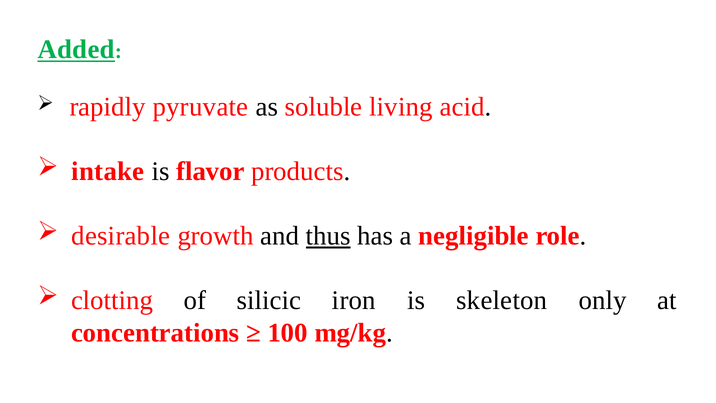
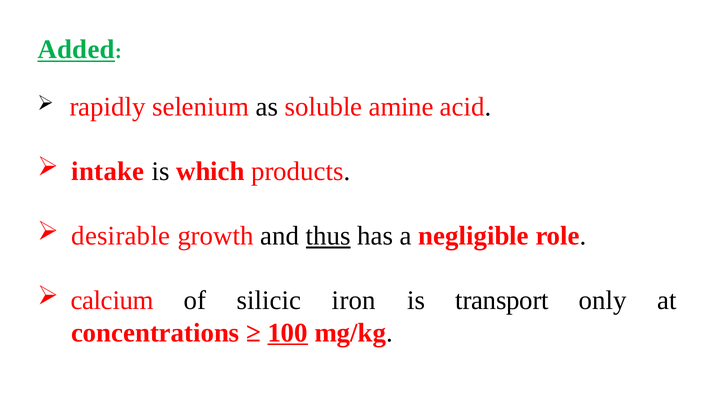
pyruvate: pyruvate -> selenium
living: living -> amine
flavor: flavor -> which
clotting: clotting -> calcium
skeleton: skeleton -> transport
100 underline: none -> present
